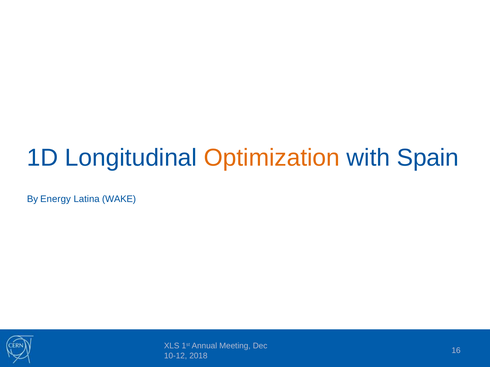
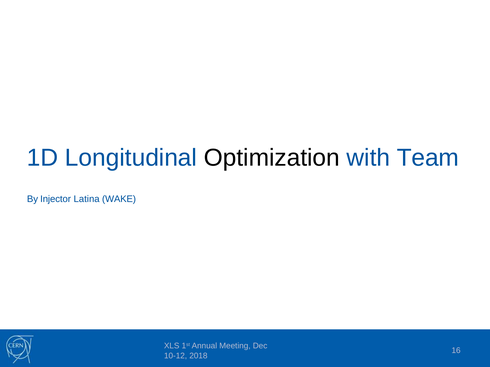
Optimization colour: orange -> black
Spain: Spain -> Team
Energy: Energy -> Injector
